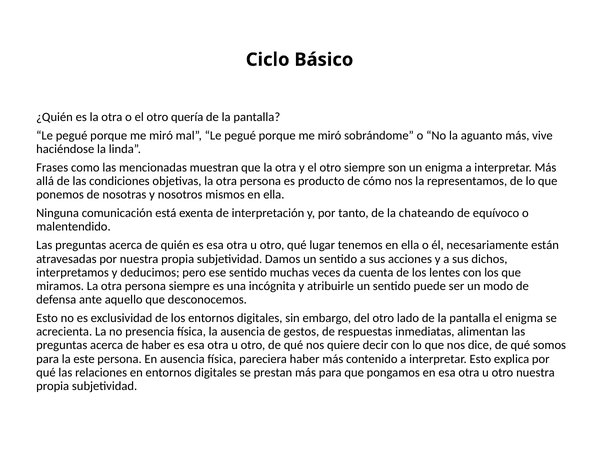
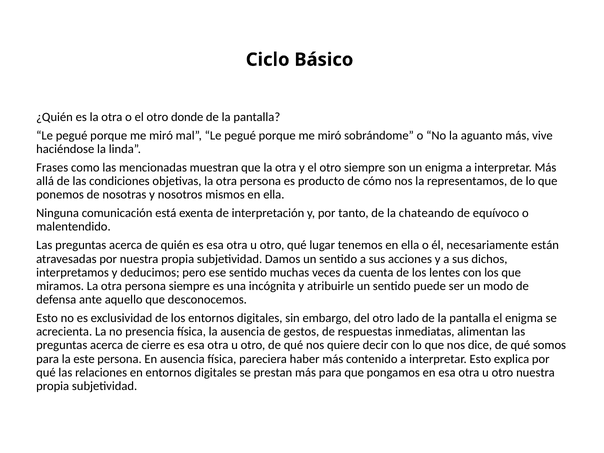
quería: quería -> donde
de haber: haber -> cierre
